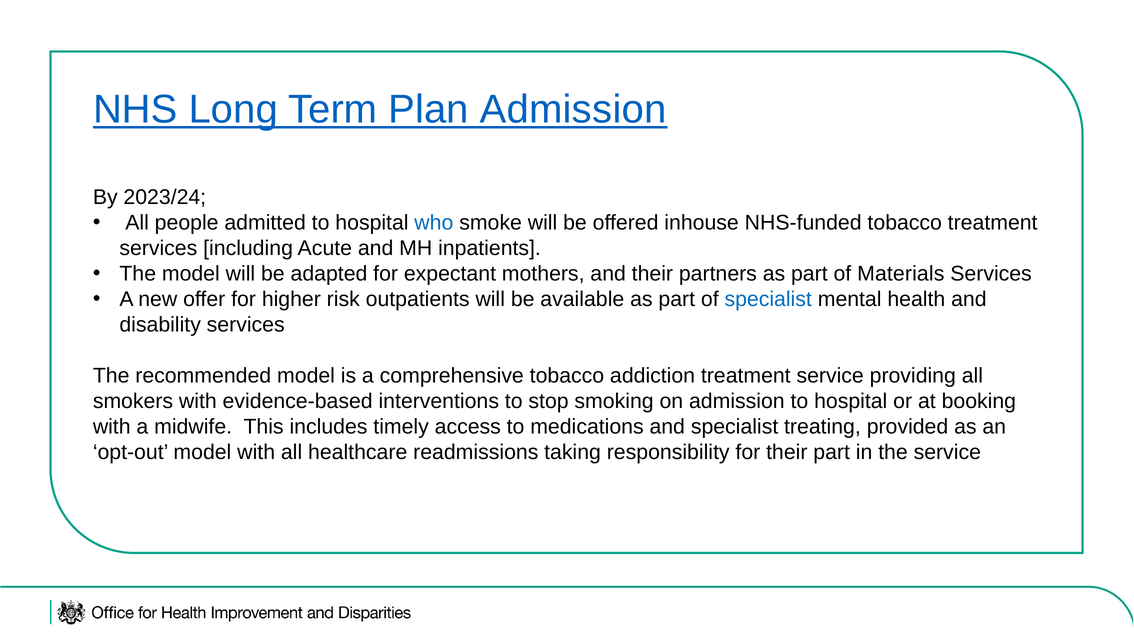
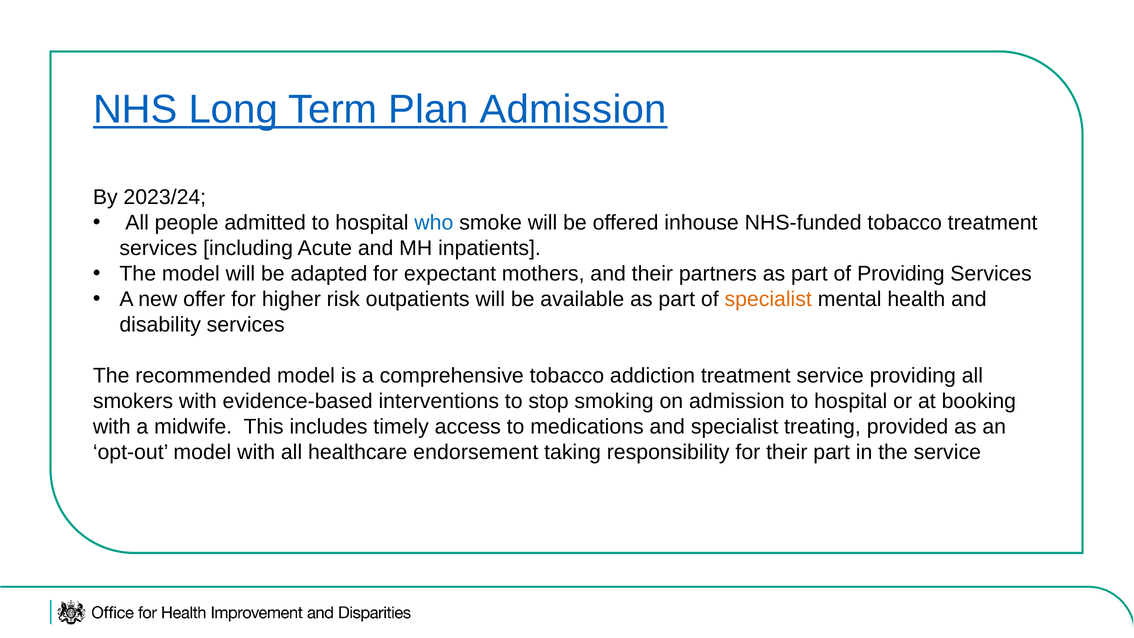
of Materials: Materials -> Providing
specialist at (768, 299) colour: blue -> orange
readmissions: readmissions -> endorsement
